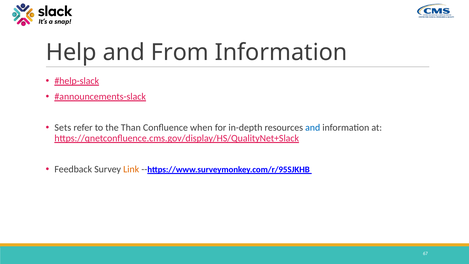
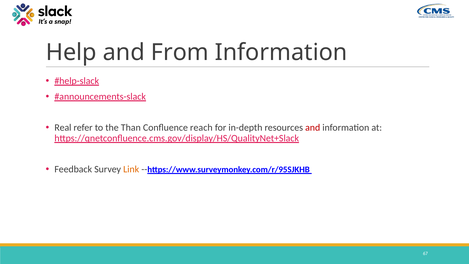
Sets: Sets -> Real
when: when -> reach
and at (313, 128) colour: blue -> red
